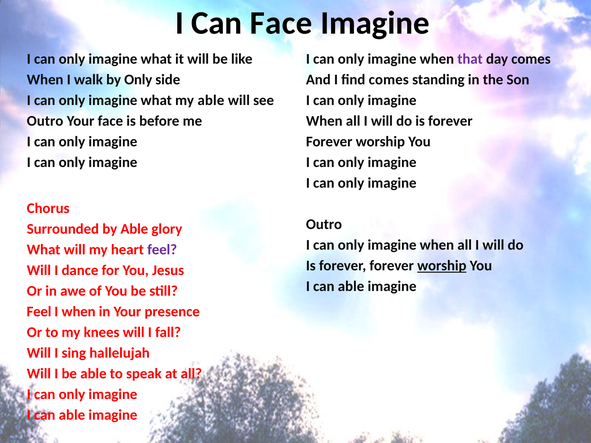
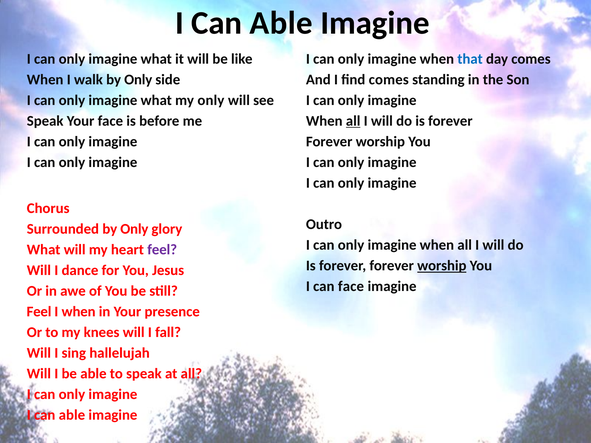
Face at (281, 23): Face -> Able
that colour: purple -> blue
my able: able -> only
Outro at (45, 121): Outro -> Speak
all at (353, 121) underline: none -> present
Surrounded by Able: Able -> Only
able at (351, 287): able -> face
